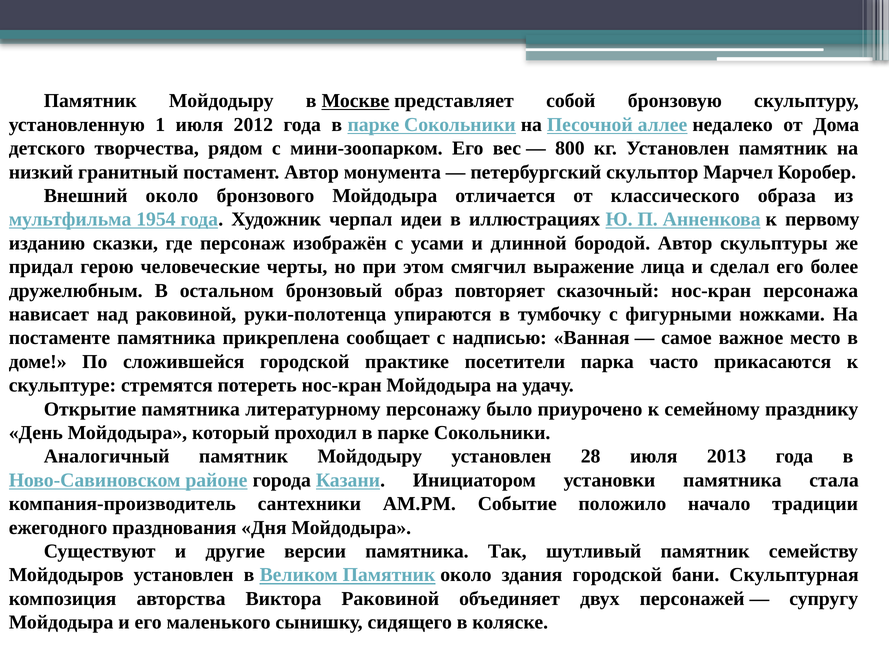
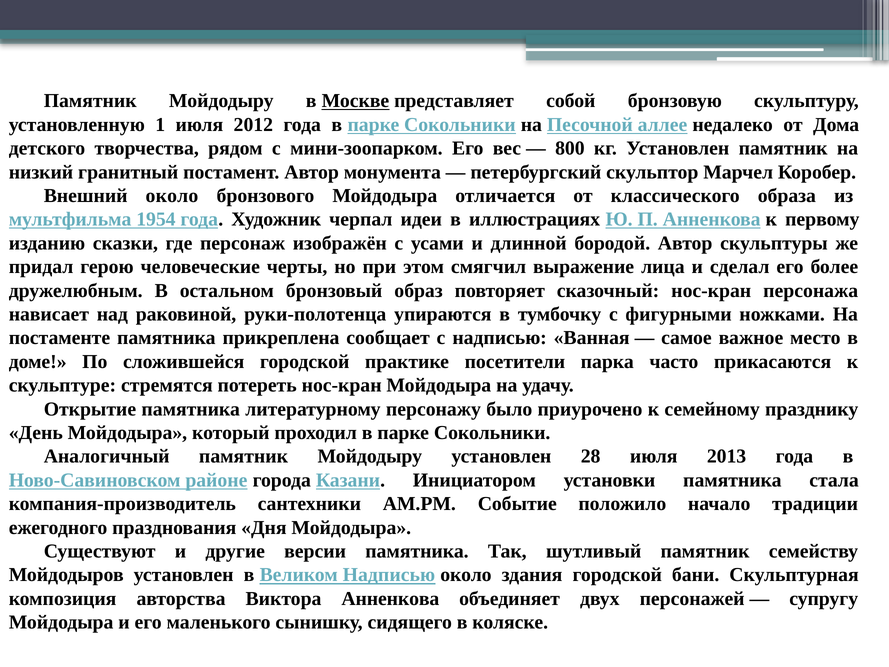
Великом Памятник: Памятник -> Надписью
Виктора Раковиной: Раковиной -> Анненкова
